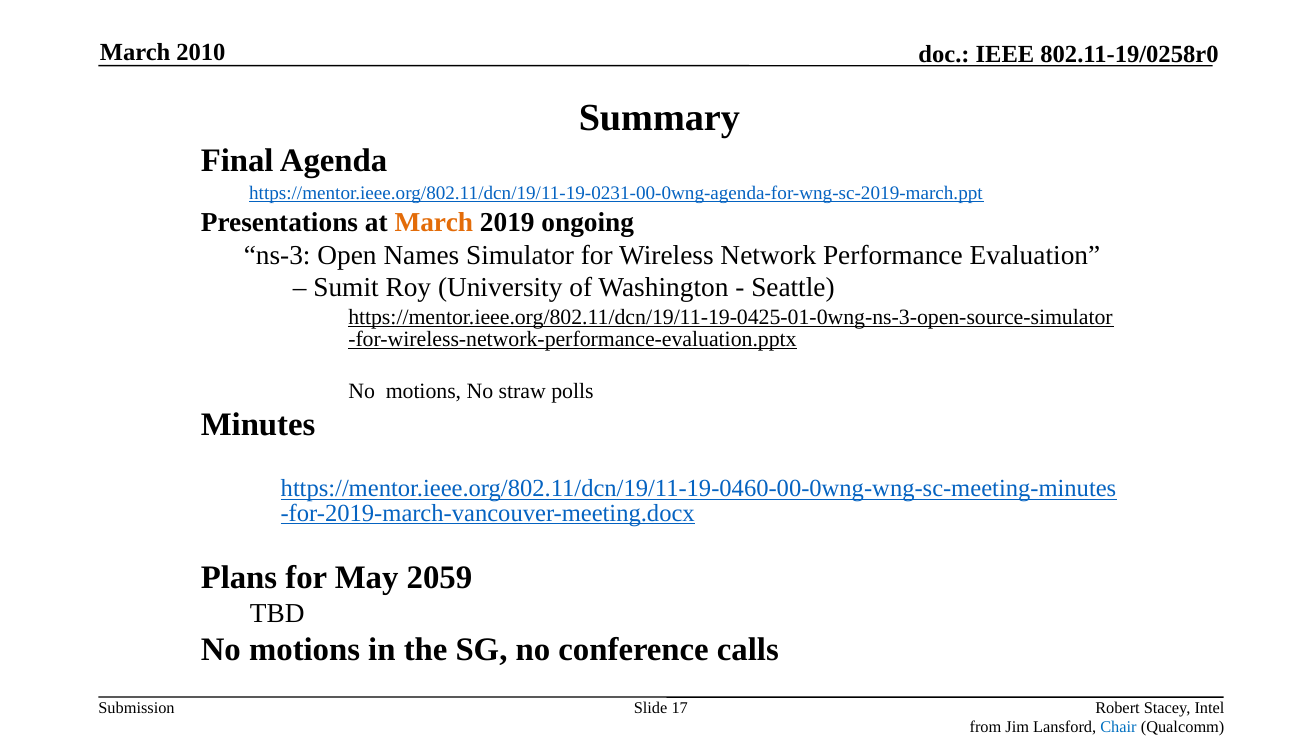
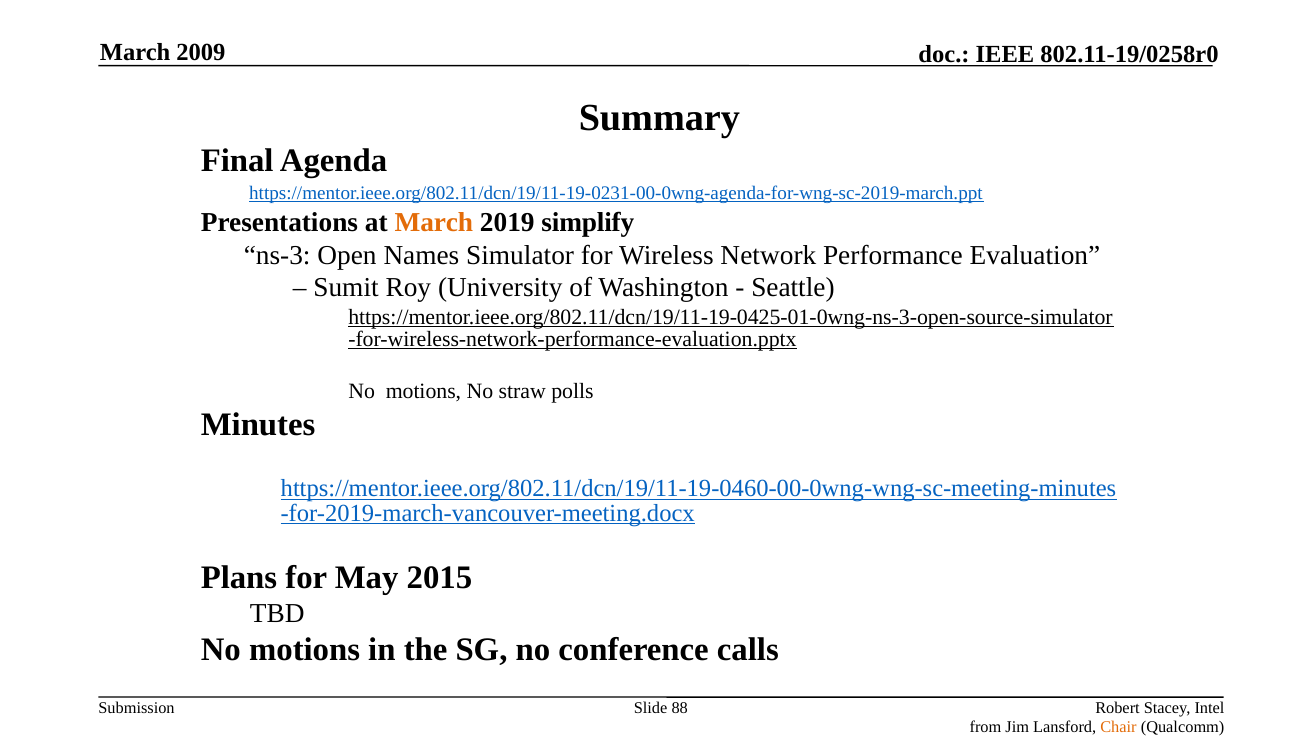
2010: 2010 -> 2009
ongoing: ongoing -> simplify
2059: 2059 -> 2015
17: 17 -> 88
Chair colour: blue -> orange
